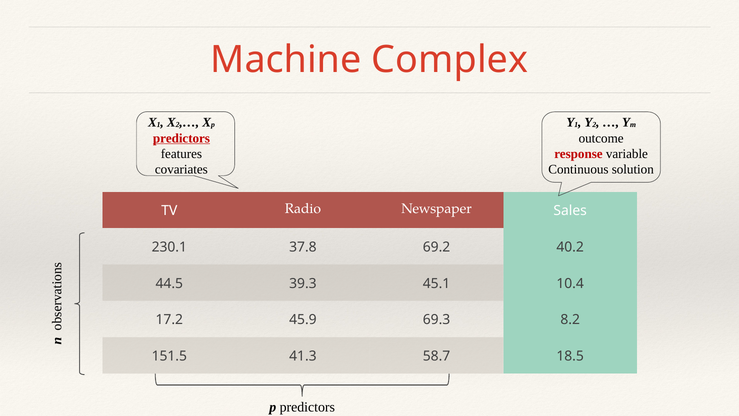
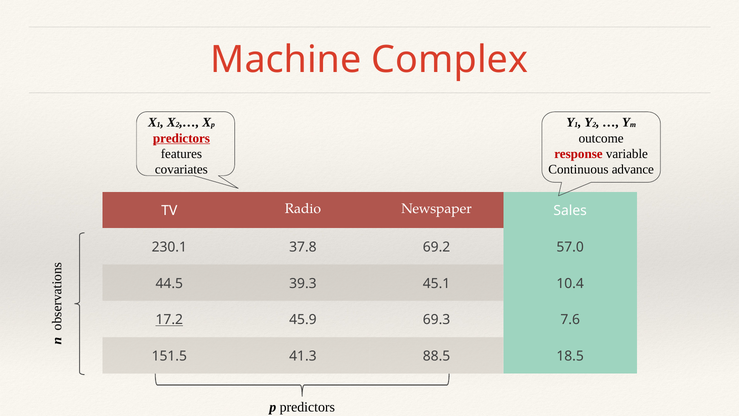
solution: solution -> advance
40.2: 40.2 -> 57.0
17.2 underline: none -> present
8.2: 8.2 -> 7.6
58.7: 58.7 -> 88.5
